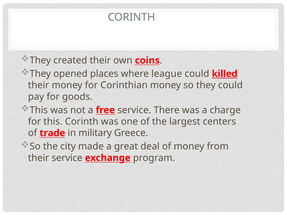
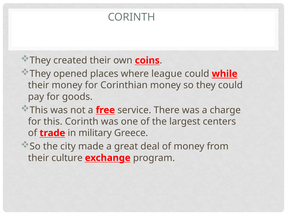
killed: killed -> while
their service: service -> culture
